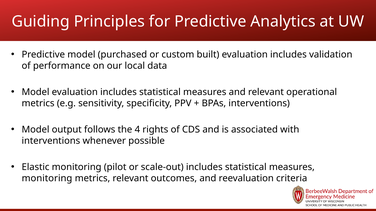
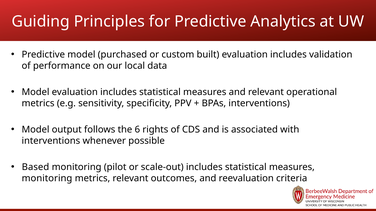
4: 4 -> 6
Elastic: Elastic -> Based
